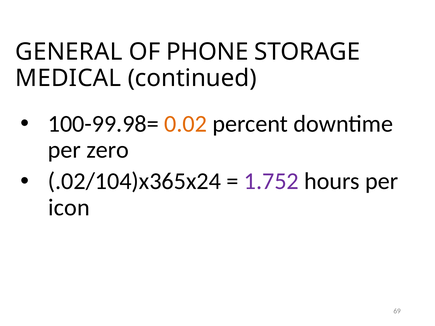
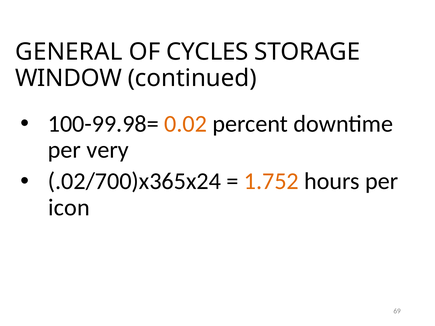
PHONE: PHONE -> CYCLES
MEDICAL: MEDICAL -> WINDOW
zero: zero -> very
.02/104)x365x24: .02/104)x365x24 -> .02/700)x365x24
1.752 colour: purple -> orange
